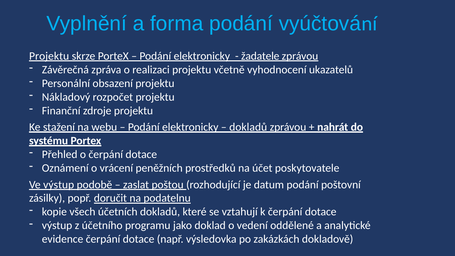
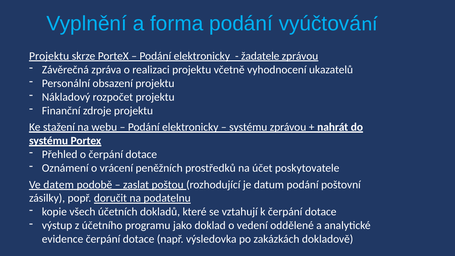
dokladů at (248, 127): dokladů -> systému
Ve výstup: výstup -> datem
